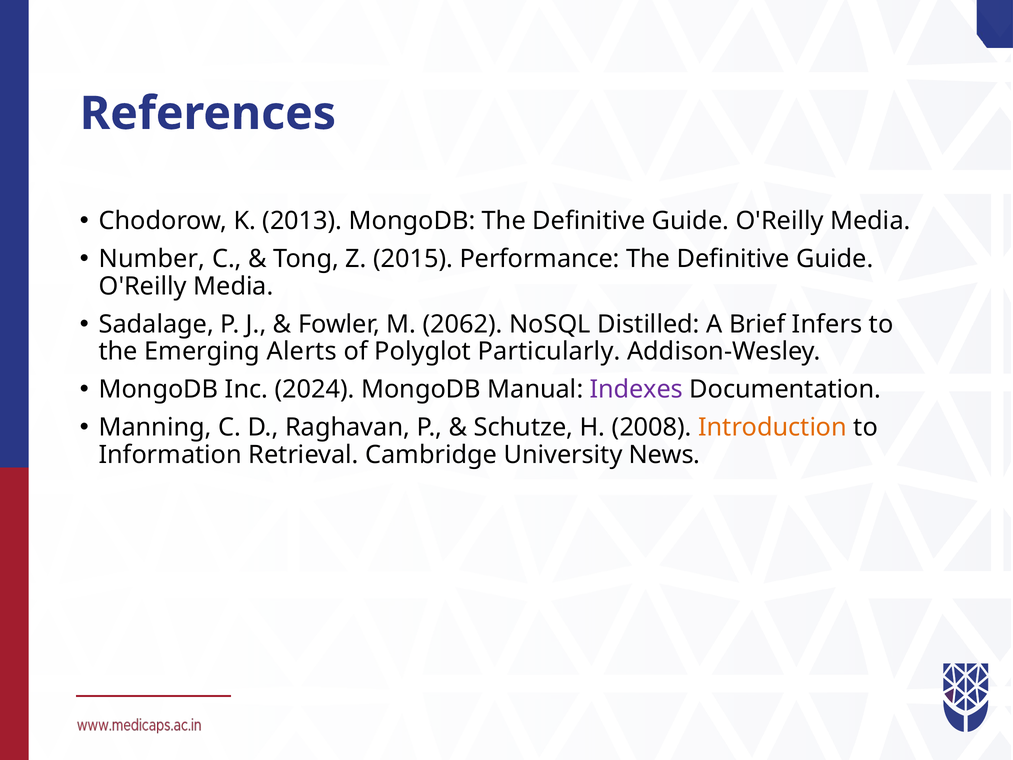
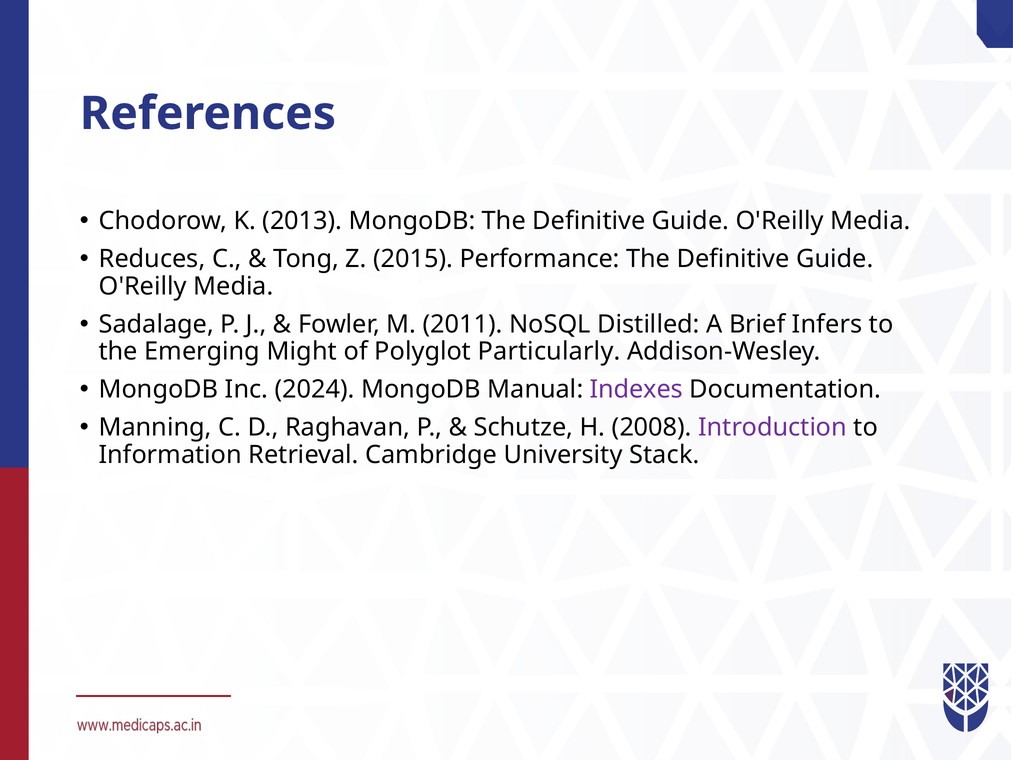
Number: Number -> Reduces
2062: 2062 -> 2011
Alerts: Alerts -> Might
Introduction colour: orange -> purple
News: News -> Stack
